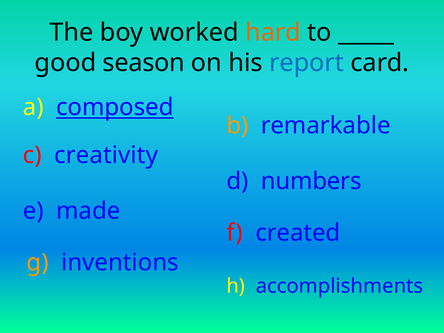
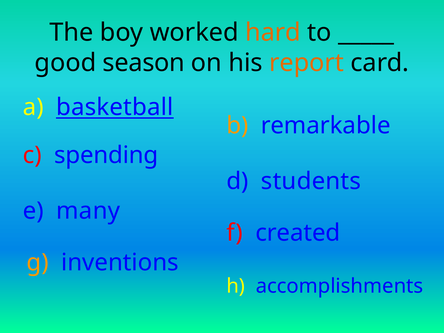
report colour: blue -> orange
composed: composed -> basketball
creativity: creativity -> spending
numbers: numbers -> students
made: made -> many
